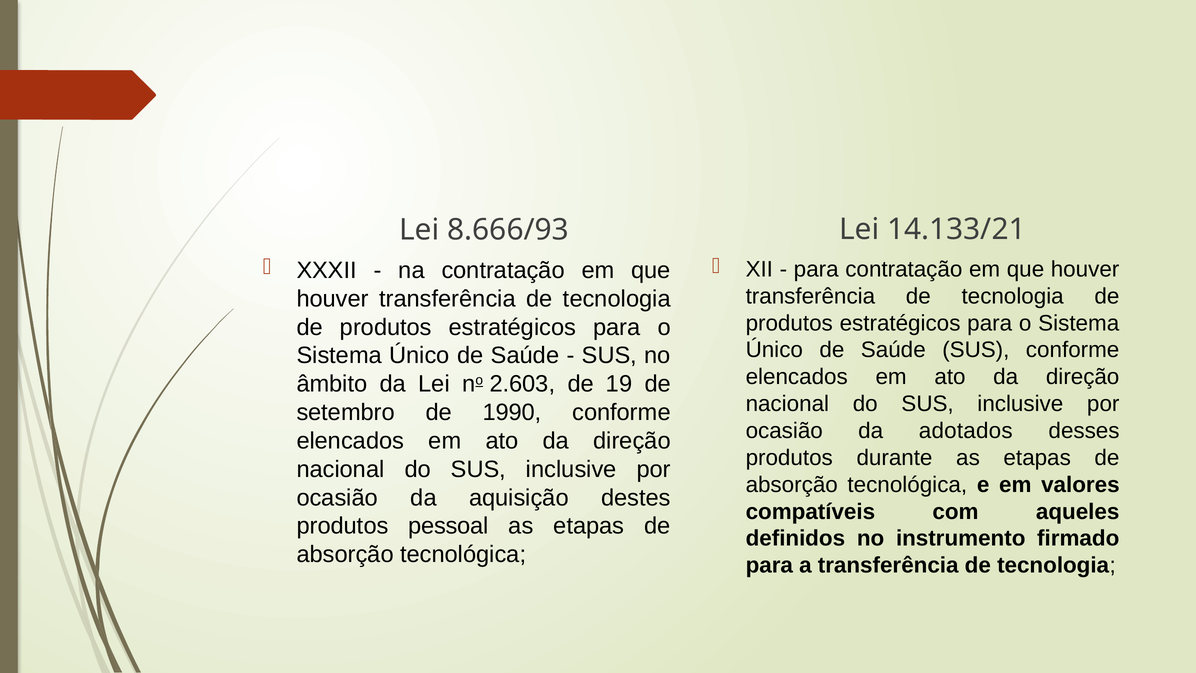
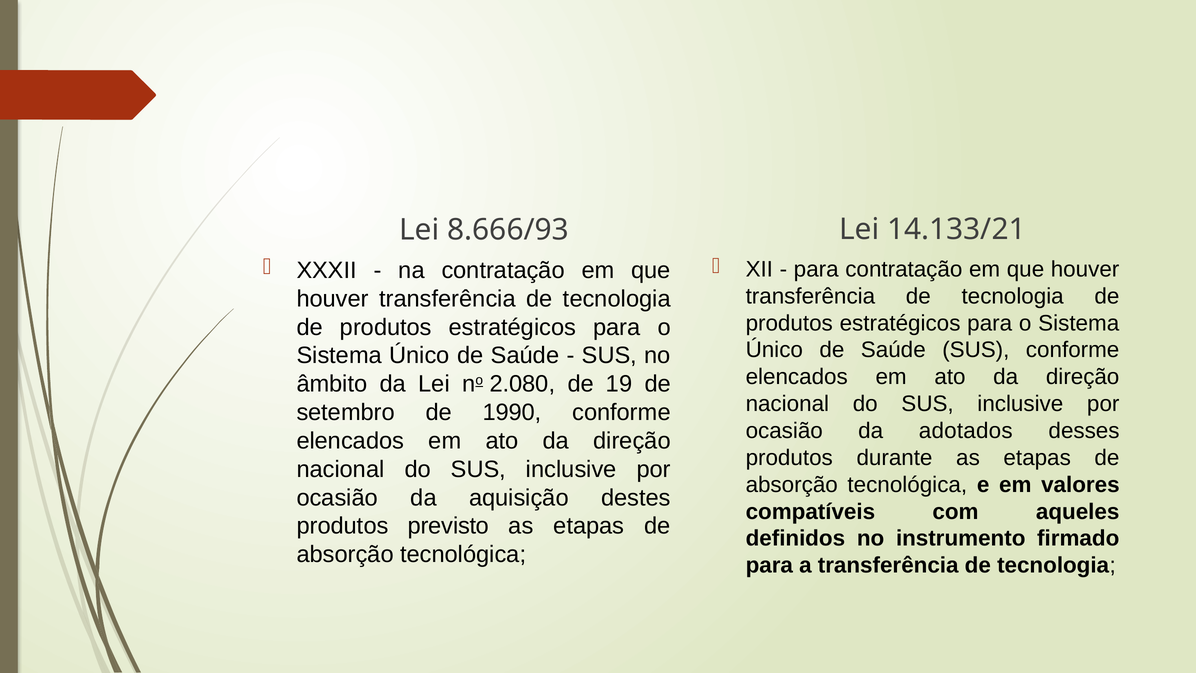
2.603: 2.603 -> 2.080
pessoal: pessoal -> previsto
